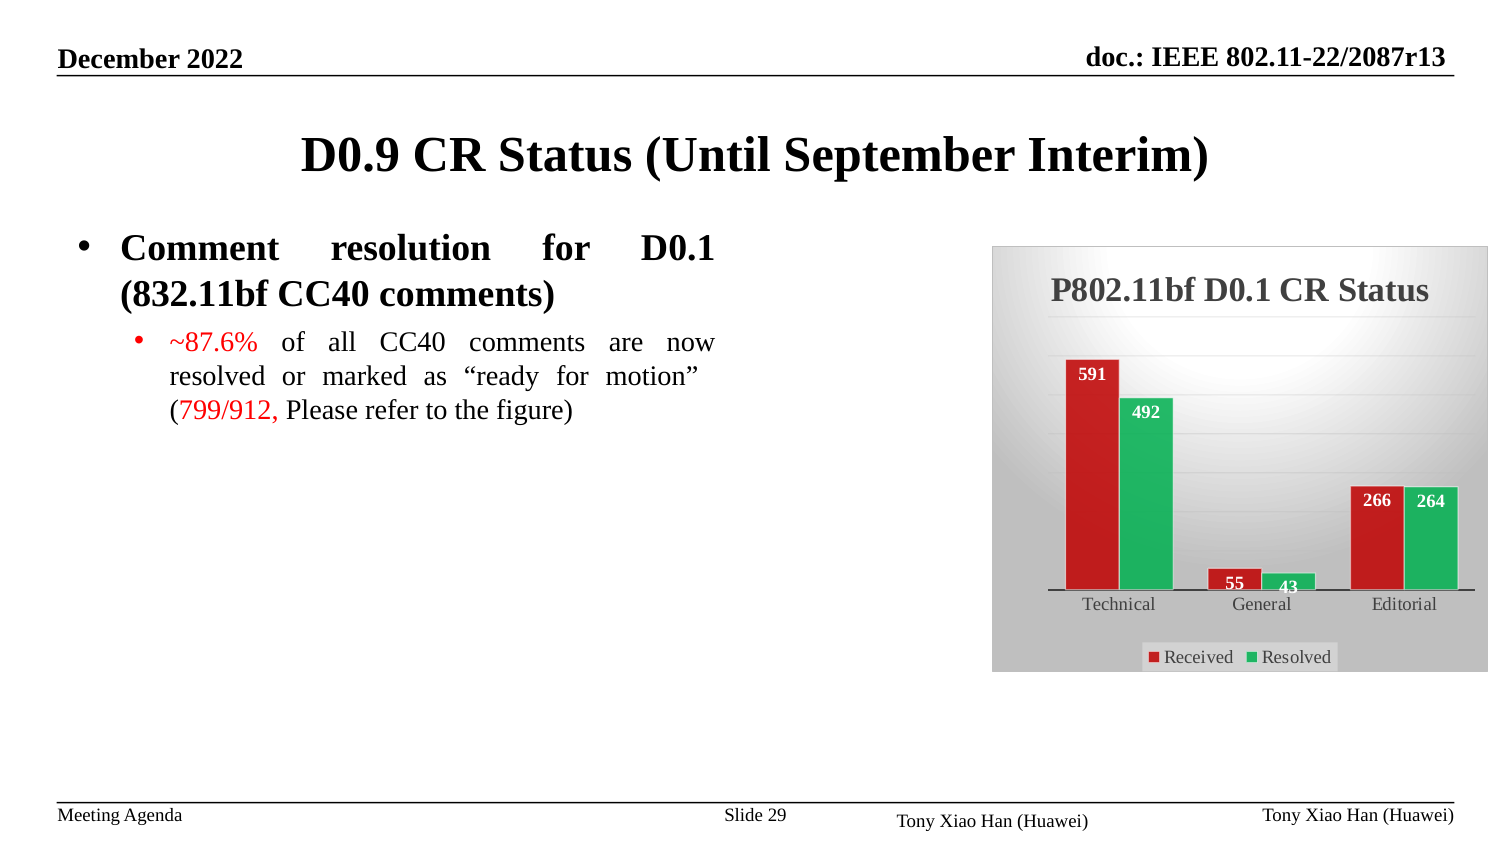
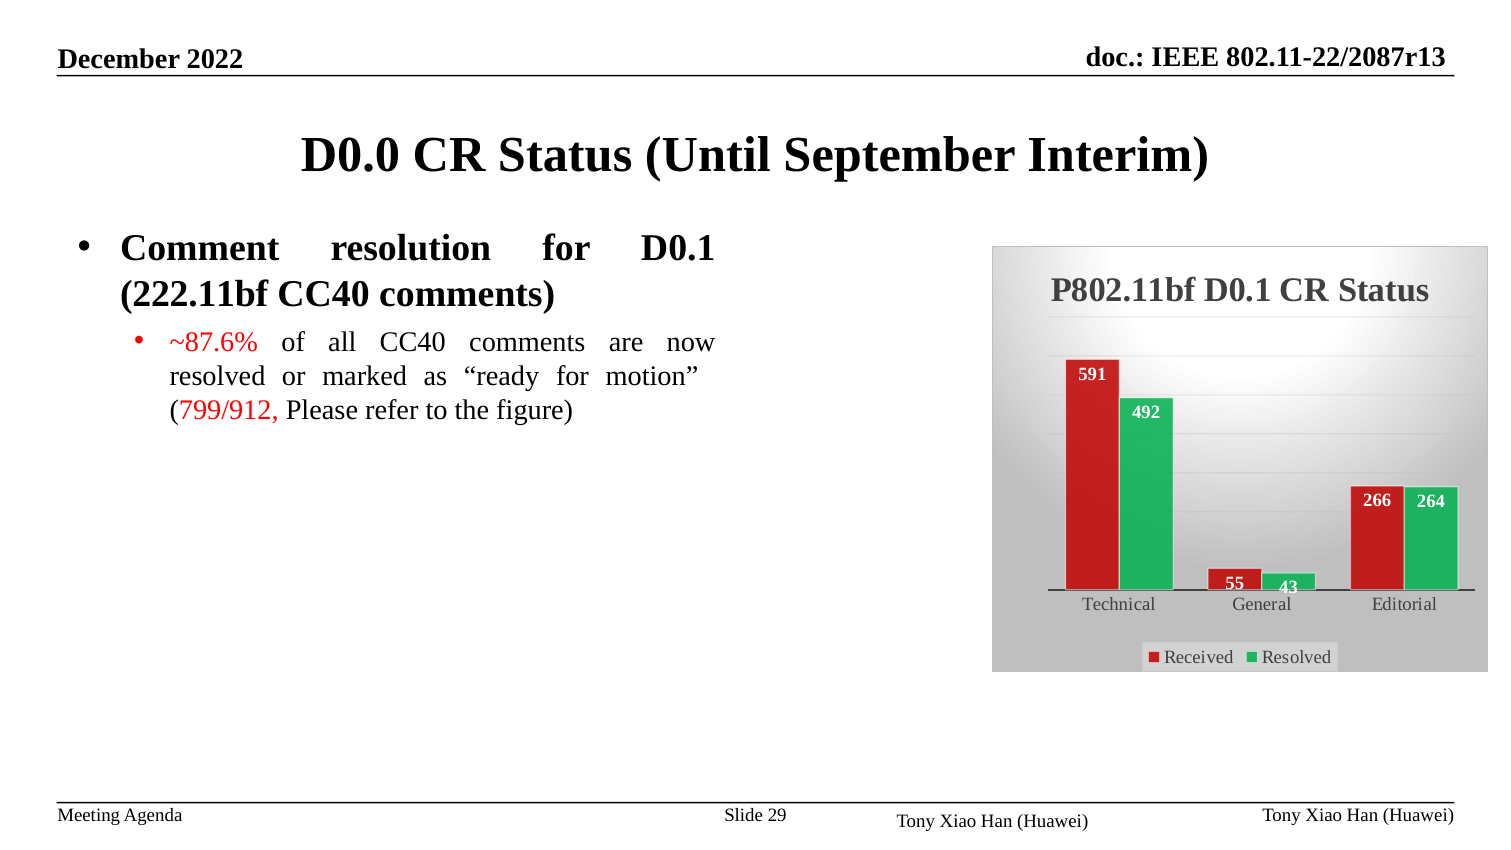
D0.9: D0.9 -> D0.0
832.11bf: 832.11bf -> 222.11bf
